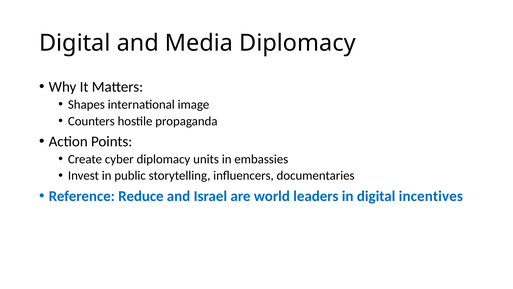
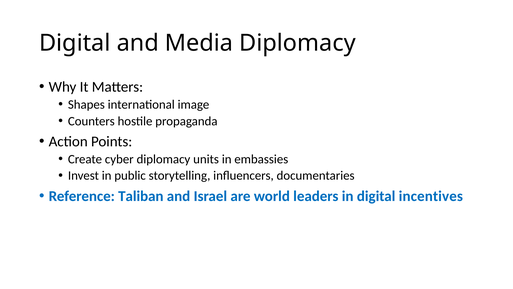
Reduce: Reduce -> Taliban
